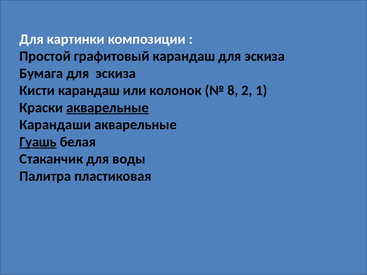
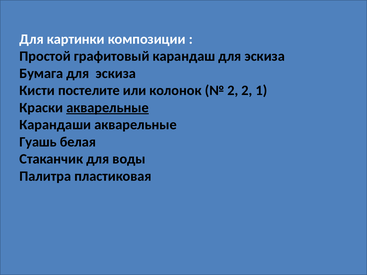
Кисти карандаш: карандаш -> постелите
8 at (233, 91): 8 -> 2
Гуашь underline: present -> none
